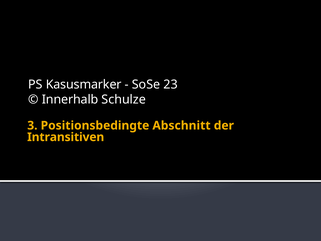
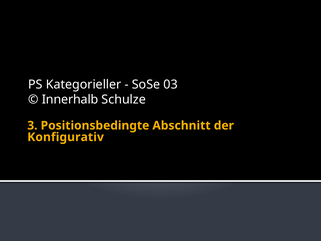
Kasusmarker: Kasusmarker -> Kategorieller
23: 23 -> 03
Intransitiven: Intransitiven -> Konfigurativ
